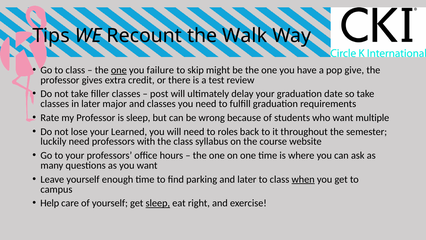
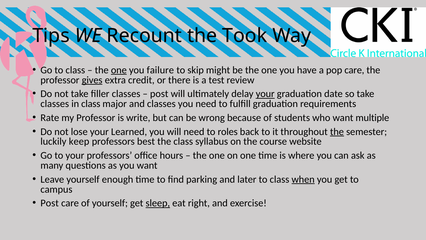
Walk: Walk -> Took
pop give: give -> care
gives underline: none -> present
your at (265, 94) underline: none -> present
in later: later -> class
is sleep: sleep -> write
the at (337, 131) underline: none -> present
luckily need: need -> keep
with: with -> best
Help at (50, 203): Help -> Post
